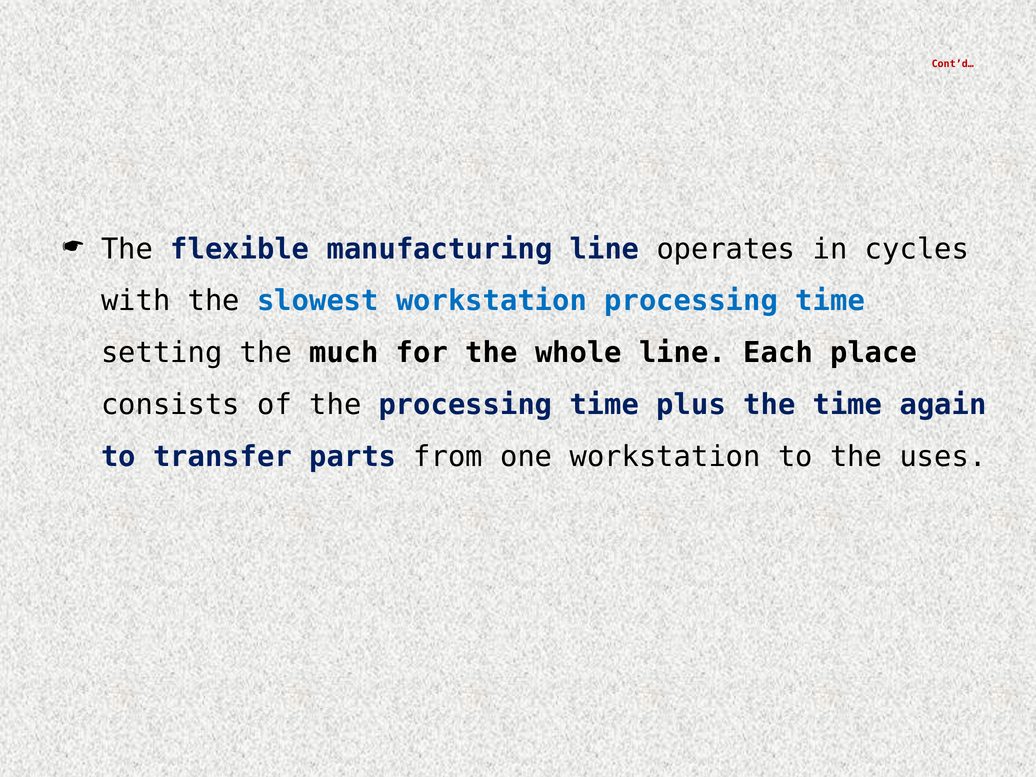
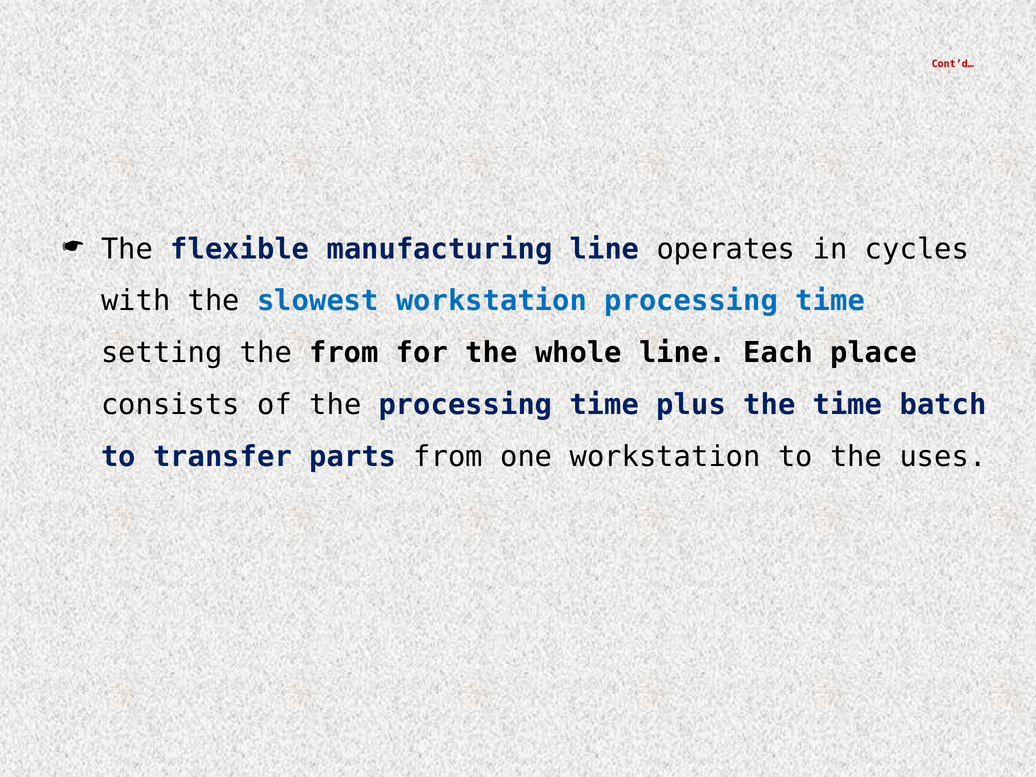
the much: much -> from
again: again -> batch
